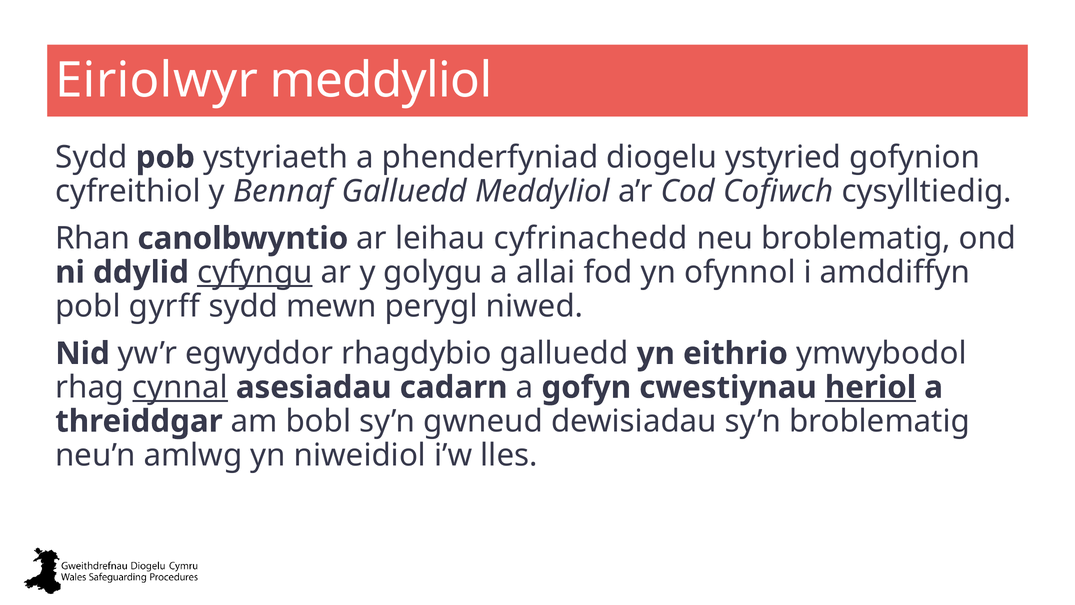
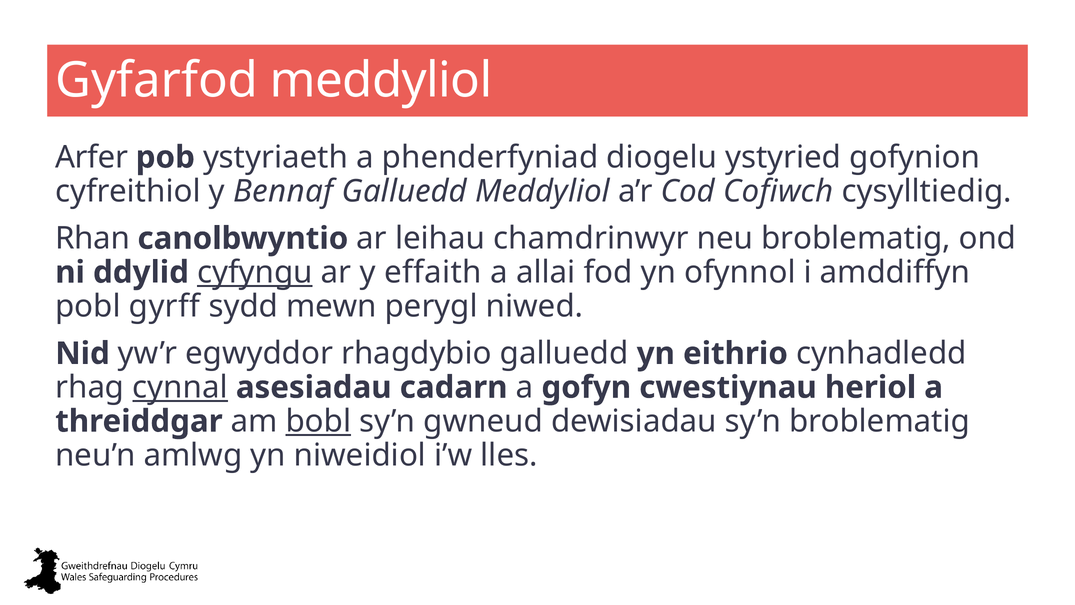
Eiriolwyr: Eiriolwyr -> Gyfarfod
Sydd at (91, 157): Sydd -> Arfer
cyfrinachedd: cyfrinachedd -> chamdrinwyr
golygu: golygu -> effaith
ymwybodol: ymwybodol -> cynhadledd
heriol underline: present -> none
bobl underline: none -> present
